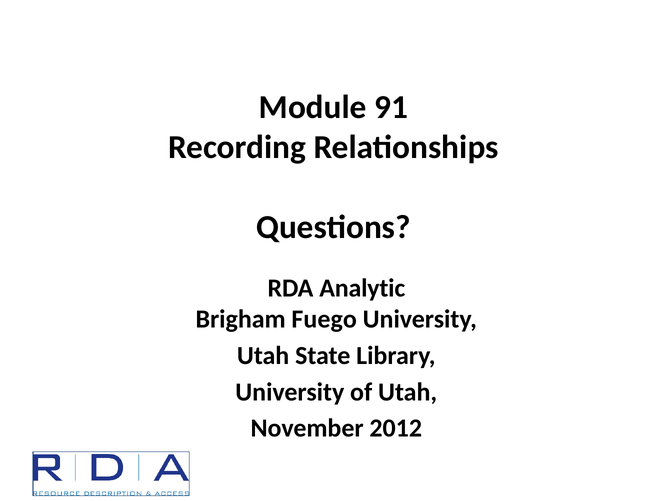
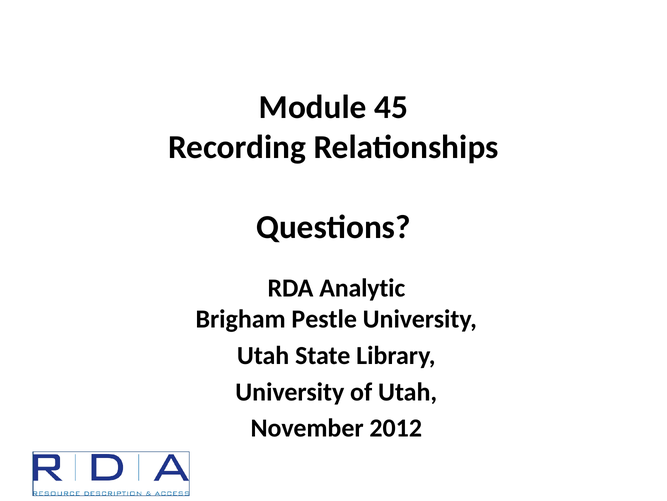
91: 91 -> 45
Fuego: Fuego -> Pestle
